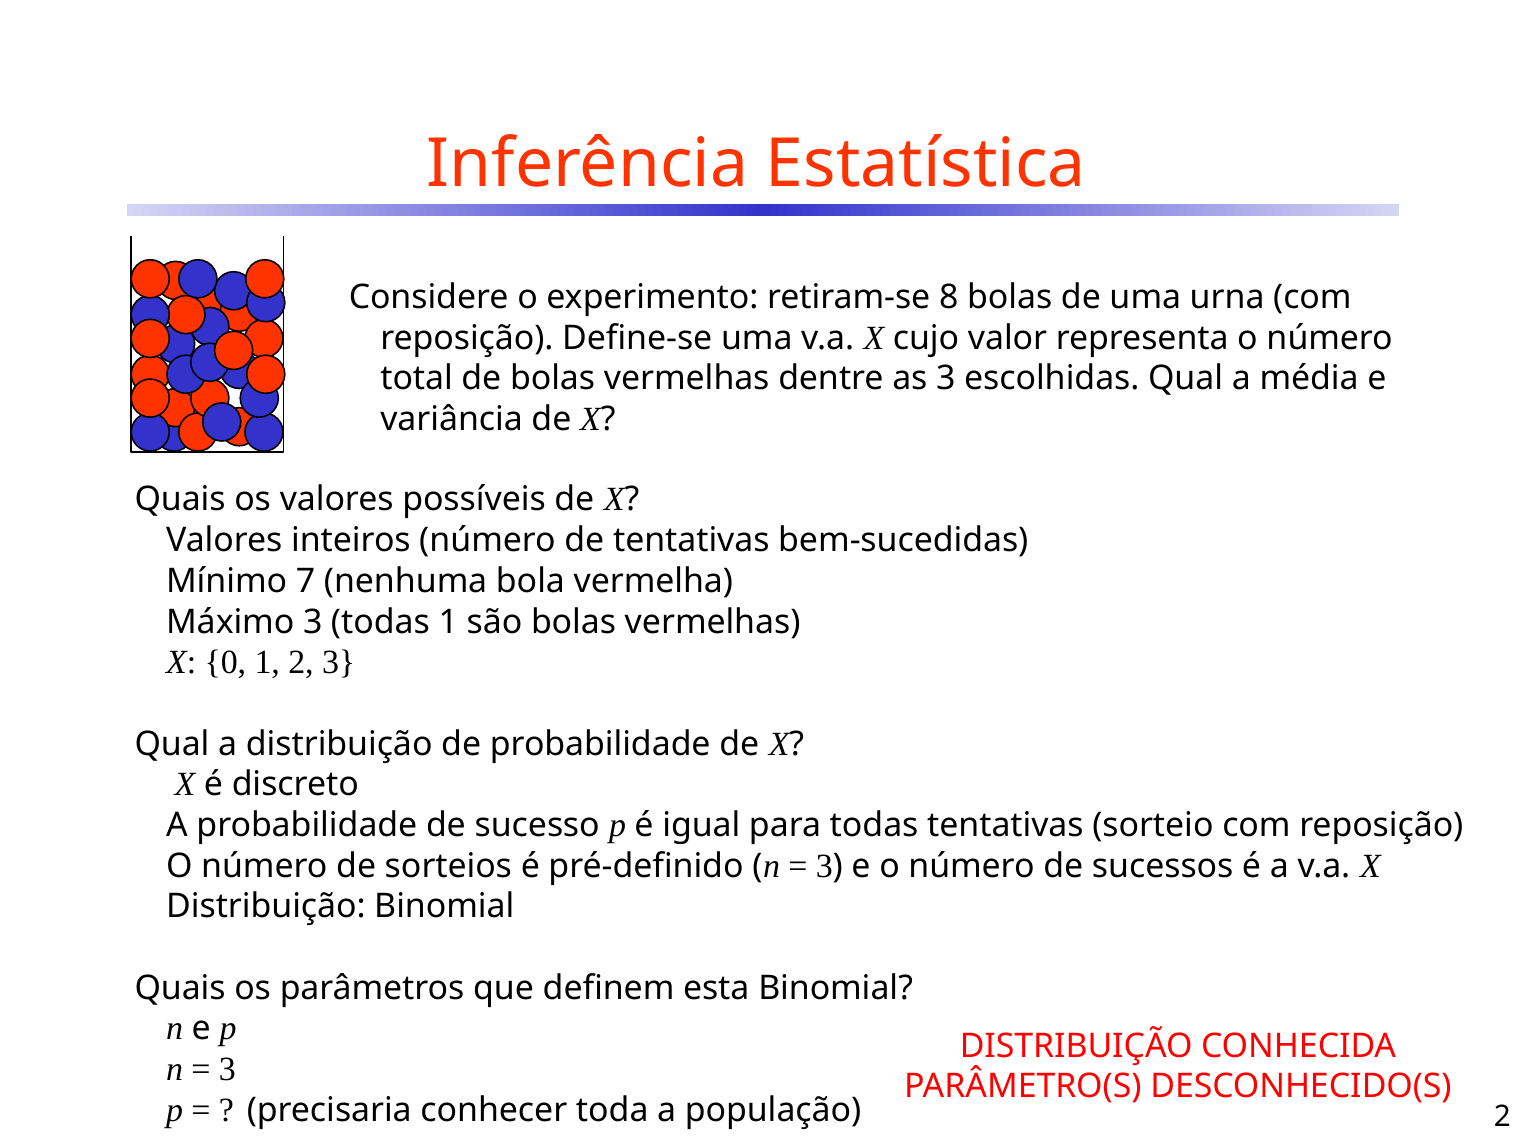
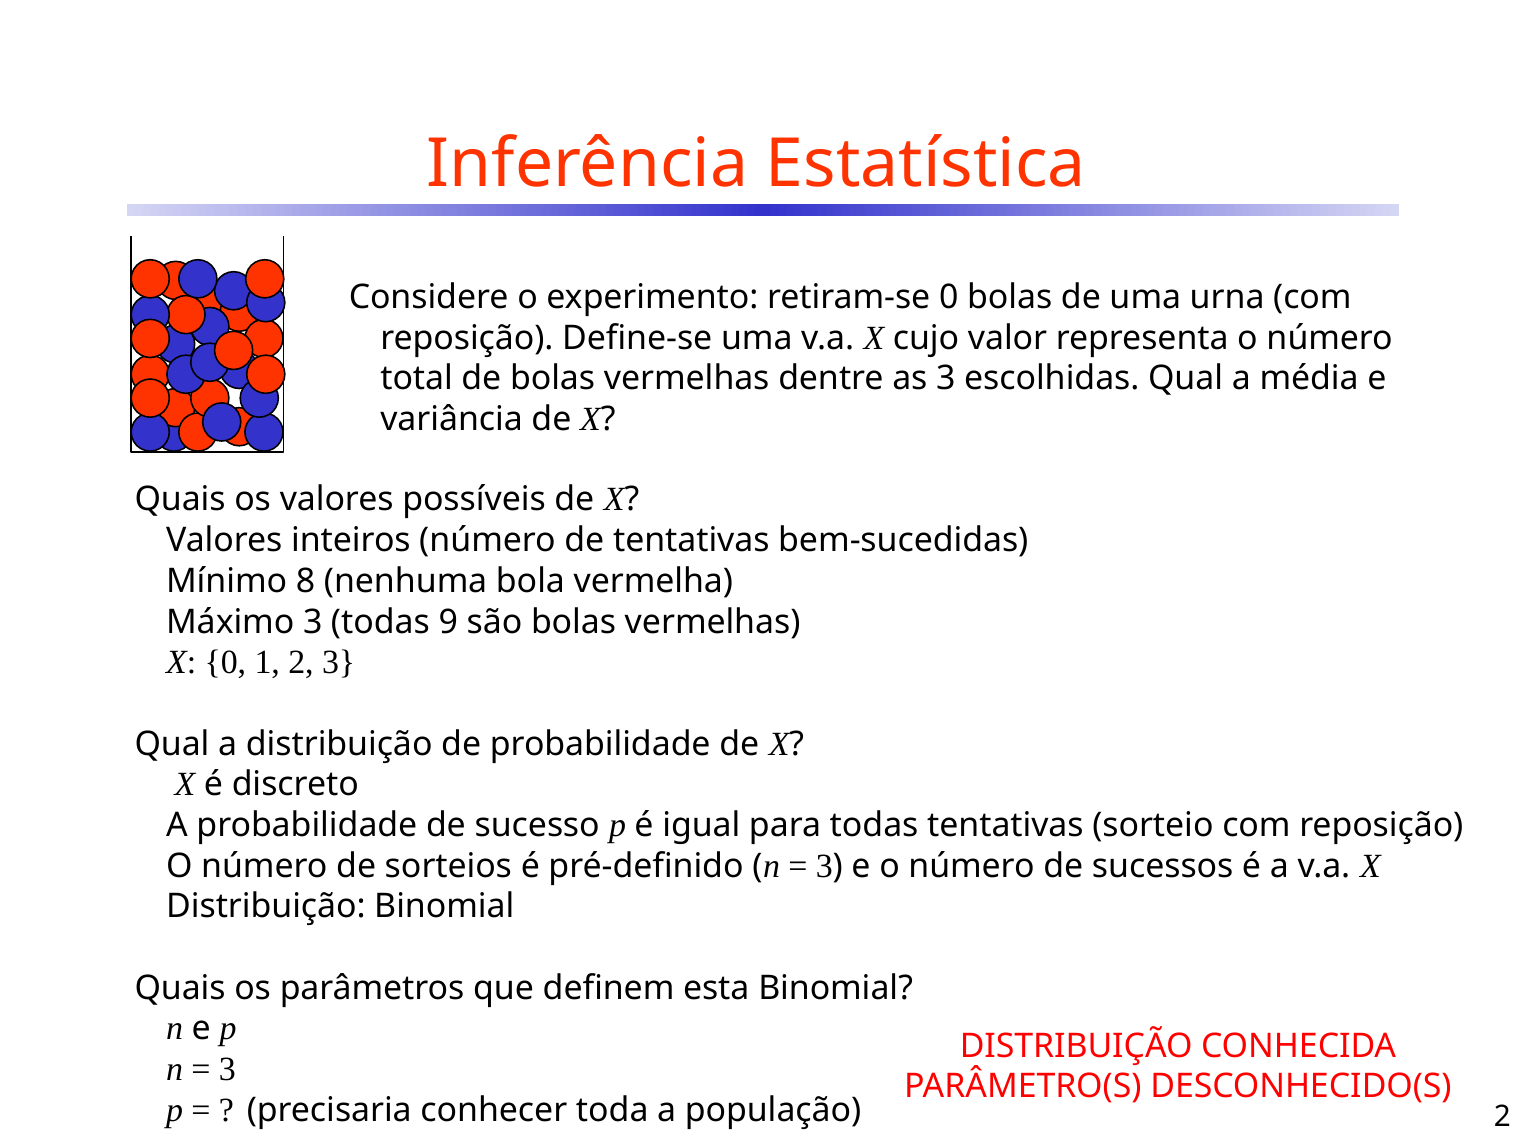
retiram-se 8: 8 -> 0
7: 7 -> 8
todas 1: 1 -> 9
